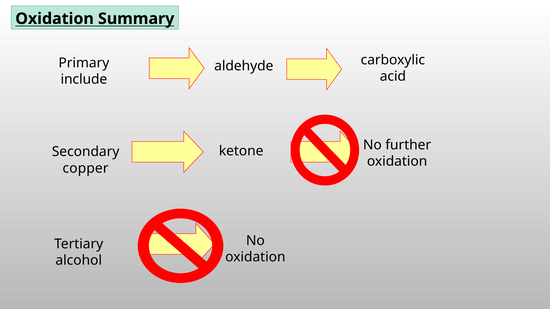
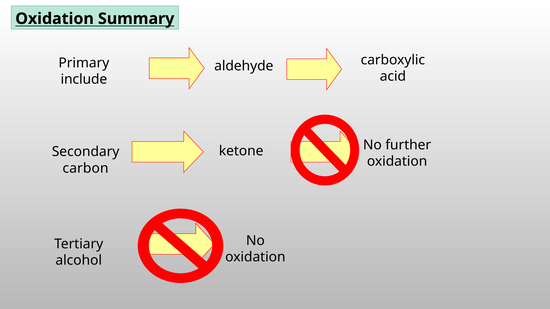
copper: copper -> carbon
